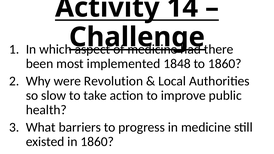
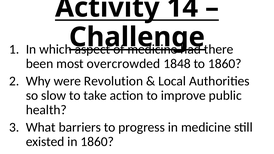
implemented: implemented -> overcrowded
